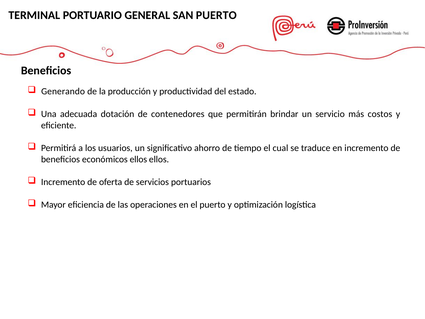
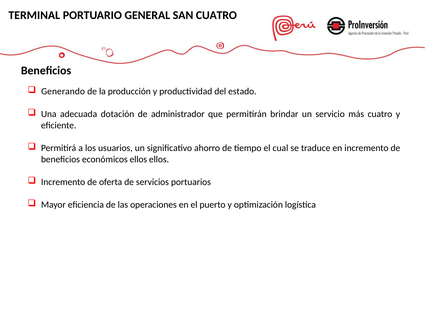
SAN PUERTO: PUERTO -> CUATRO
contenedores: contenedores -> administrador
más costos: costos -> cuatro
